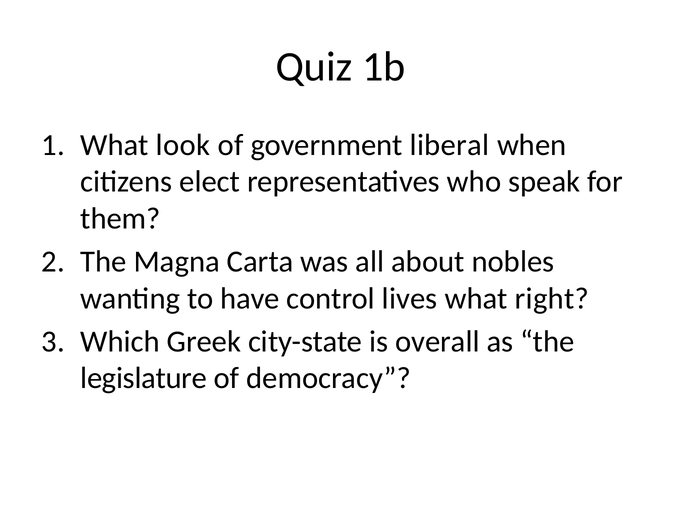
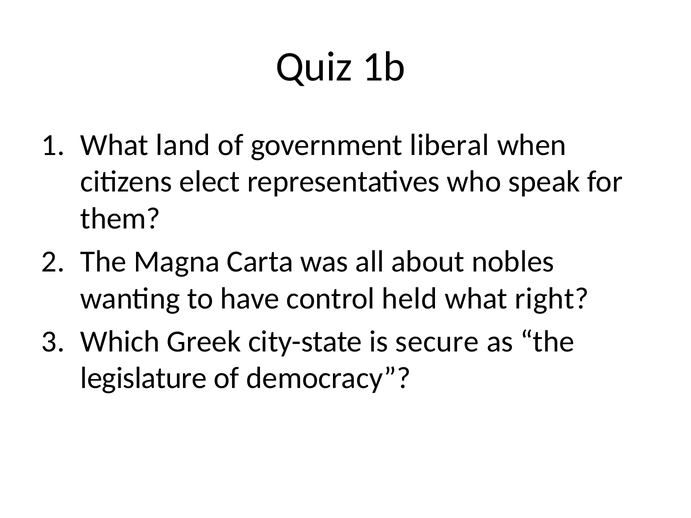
look: look -> land
lives: lives -> held
overall: overall -> secure
